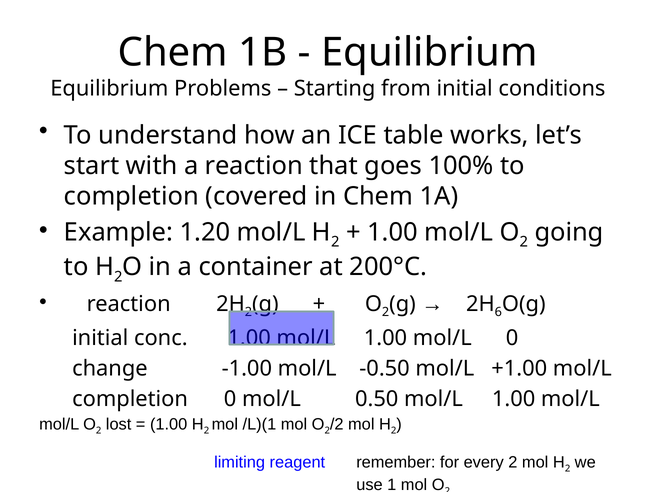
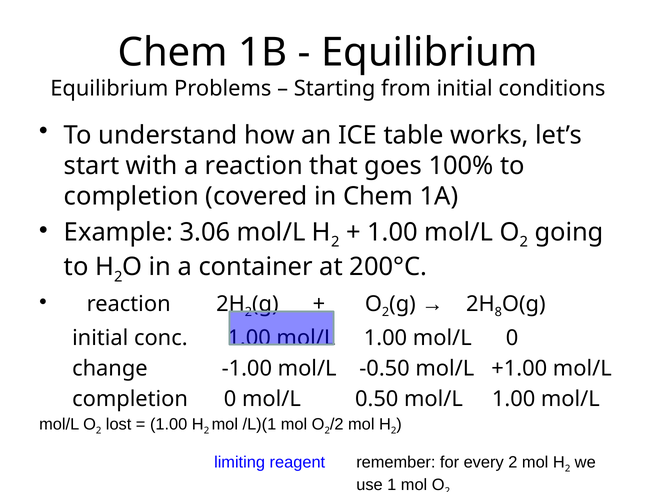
1.20: 1.20 -> 3.06
6: 6 -> 8
